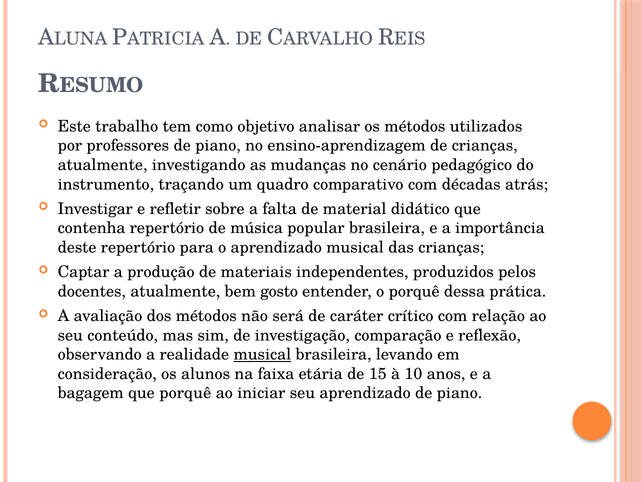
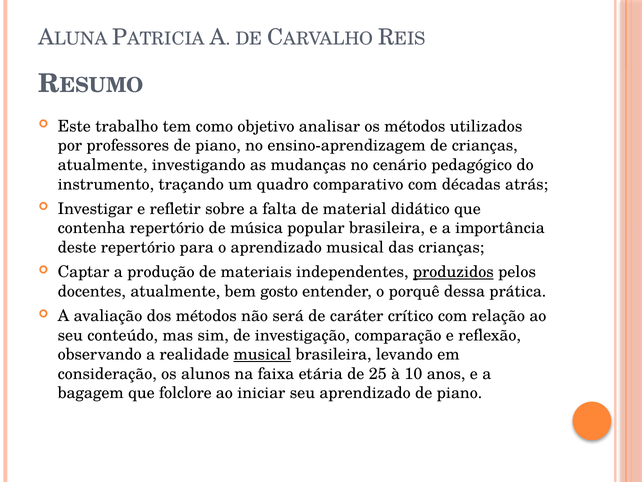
produzidos underline: none -> present
15: 15 -> 25
que porquê: porquê -> folclore
